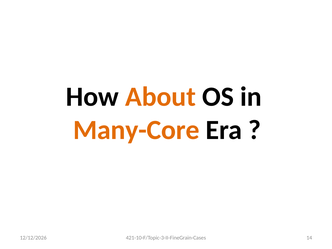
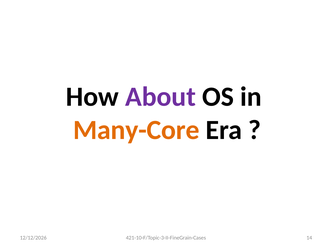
About colour: orange -> purple
